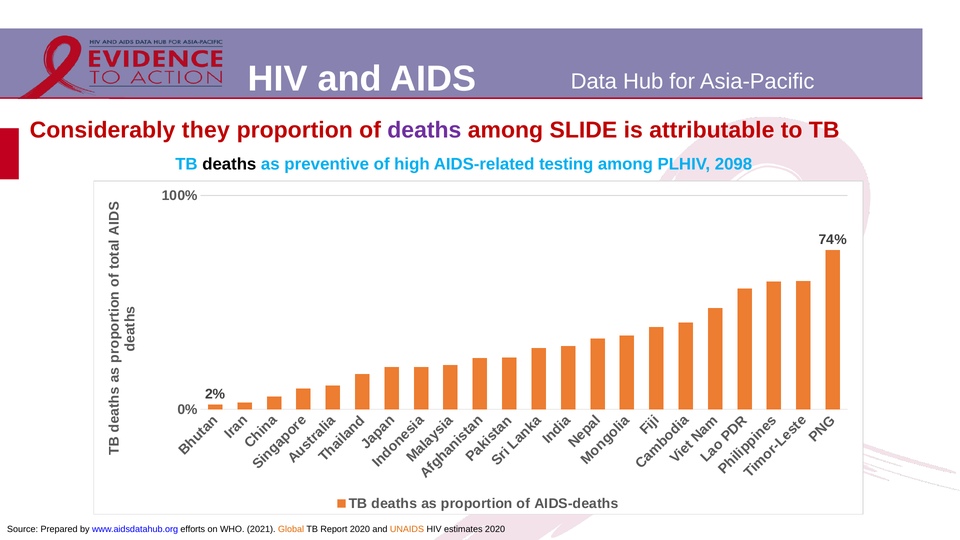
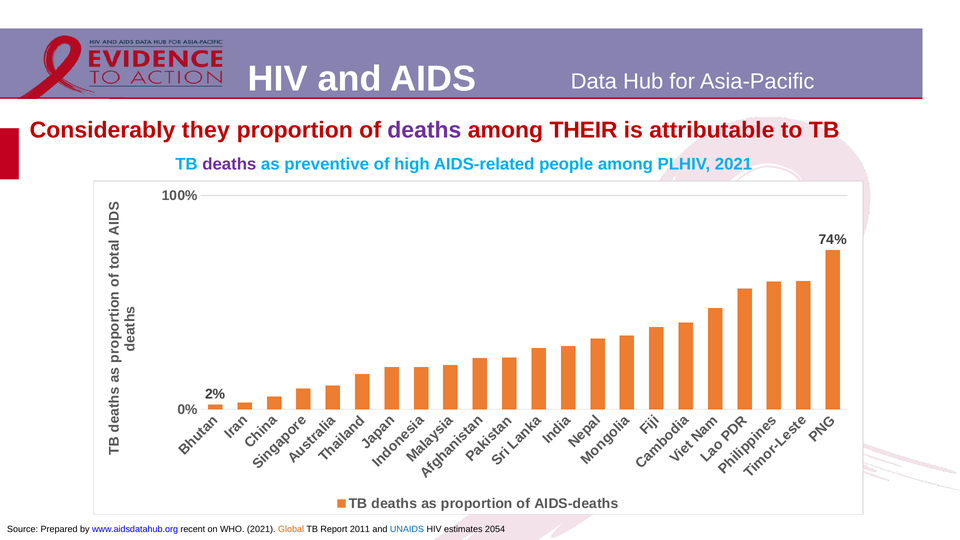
SLIDE: SLIDE -> THEIR
deaths at (229, 164) colour: black -> purple
testing: testing -> people
PLHIV 2098: 2098 -> 2021
efforts: efforts -> recent
Report 2020: 2020 -> 2011
UNAIDS colour: orange -> blue
estimates 2020: 2020 -> 2054
